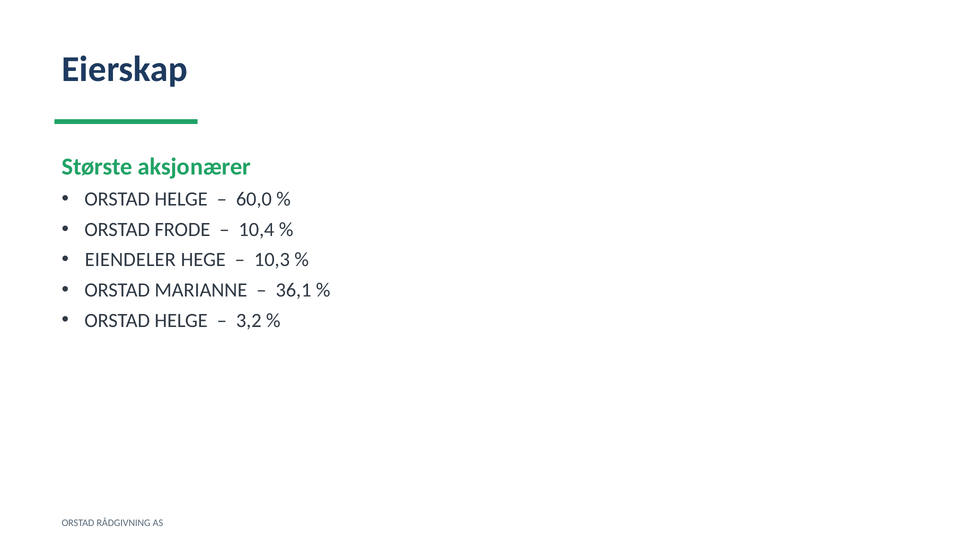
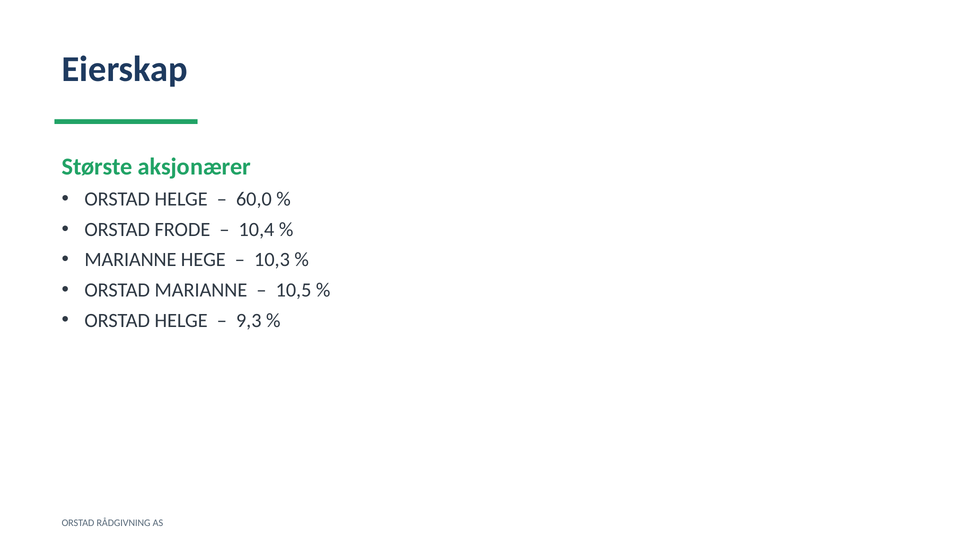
EIENDELER at (130, 260): EIENDELER -> MARIANNE
36,1: 36,1 -> 10,5
3,2: 3,2 -> 9,3
